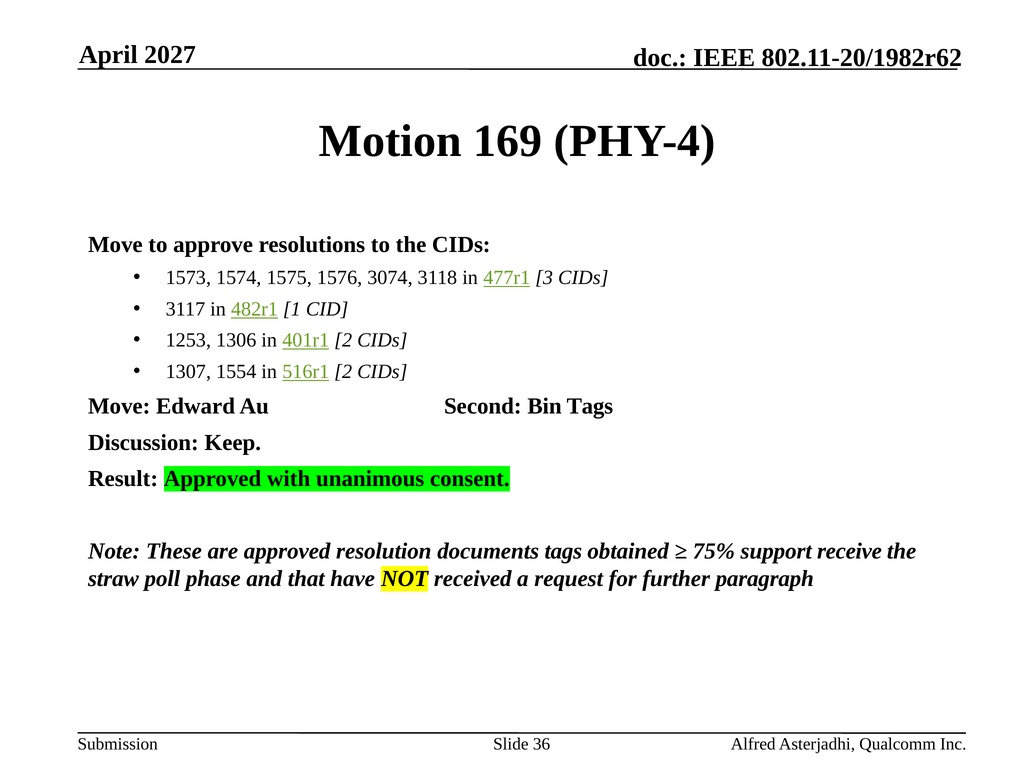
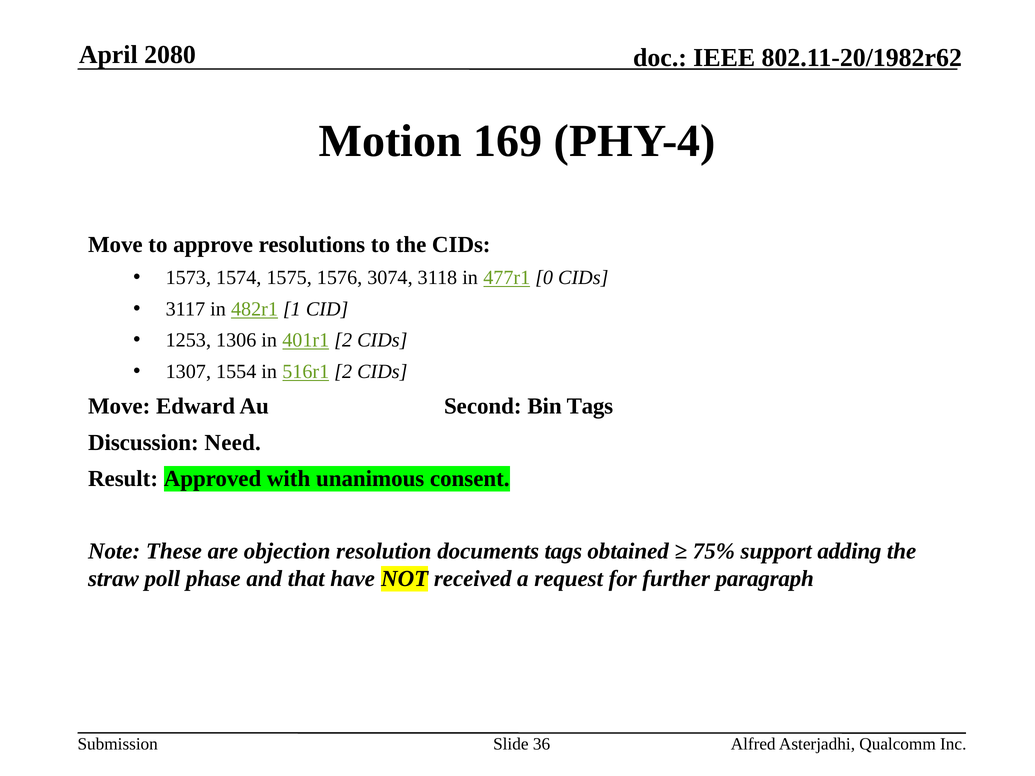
2027: 2027 -> 2080
3: 3 -> 0
Keep: Keep -> Need
are approved: approved -> objection
receive: receive -> adding
